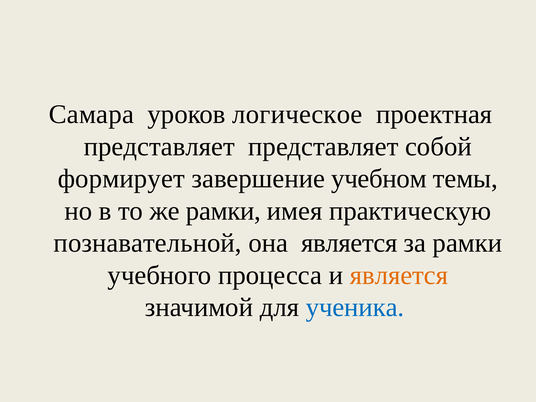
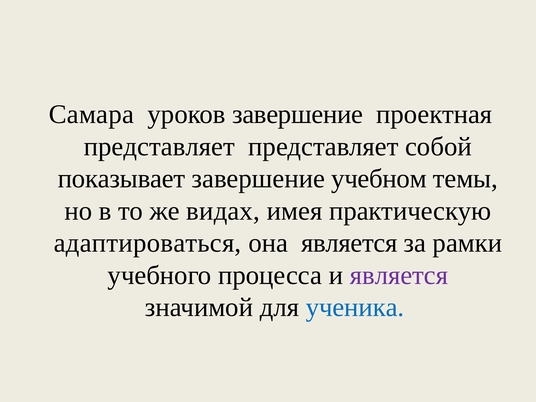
уроков логическое: логическое -> завершение
формирует: формирует -> показывает
же рамки: рамки -> видах
познавательной: познавательной -> адаптироваться
является at (399, 275) colour: orange -> purple
